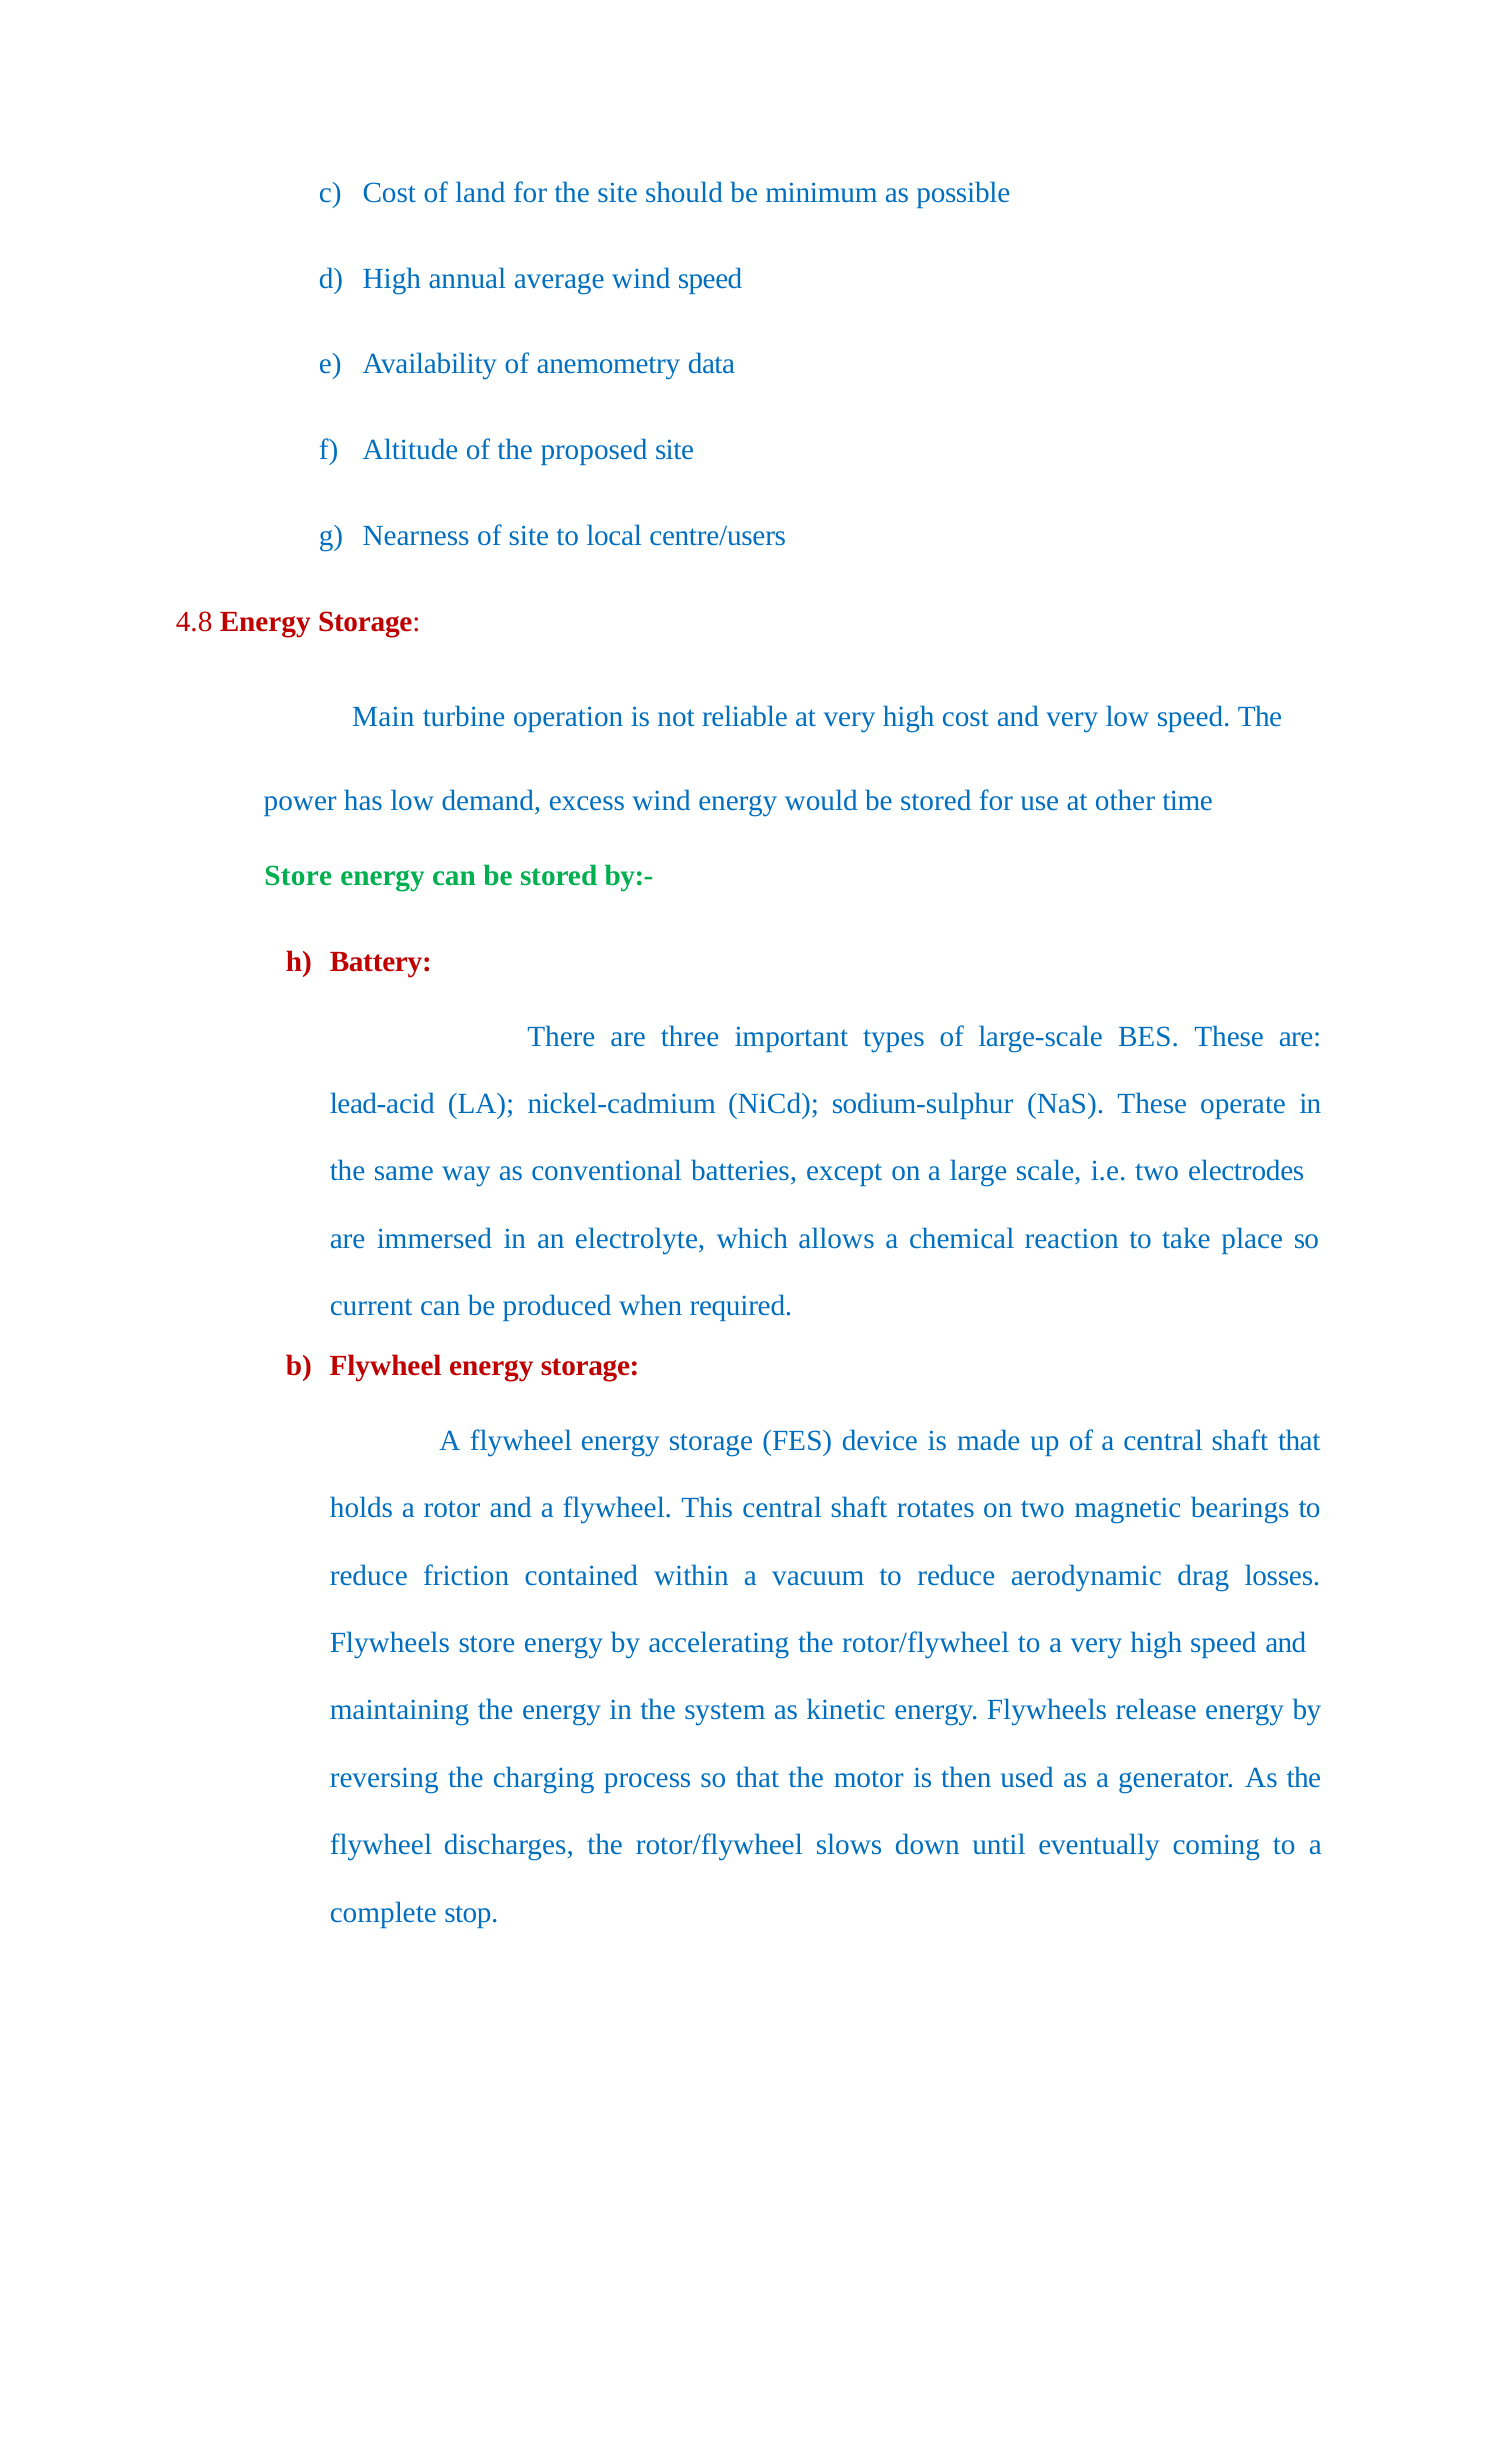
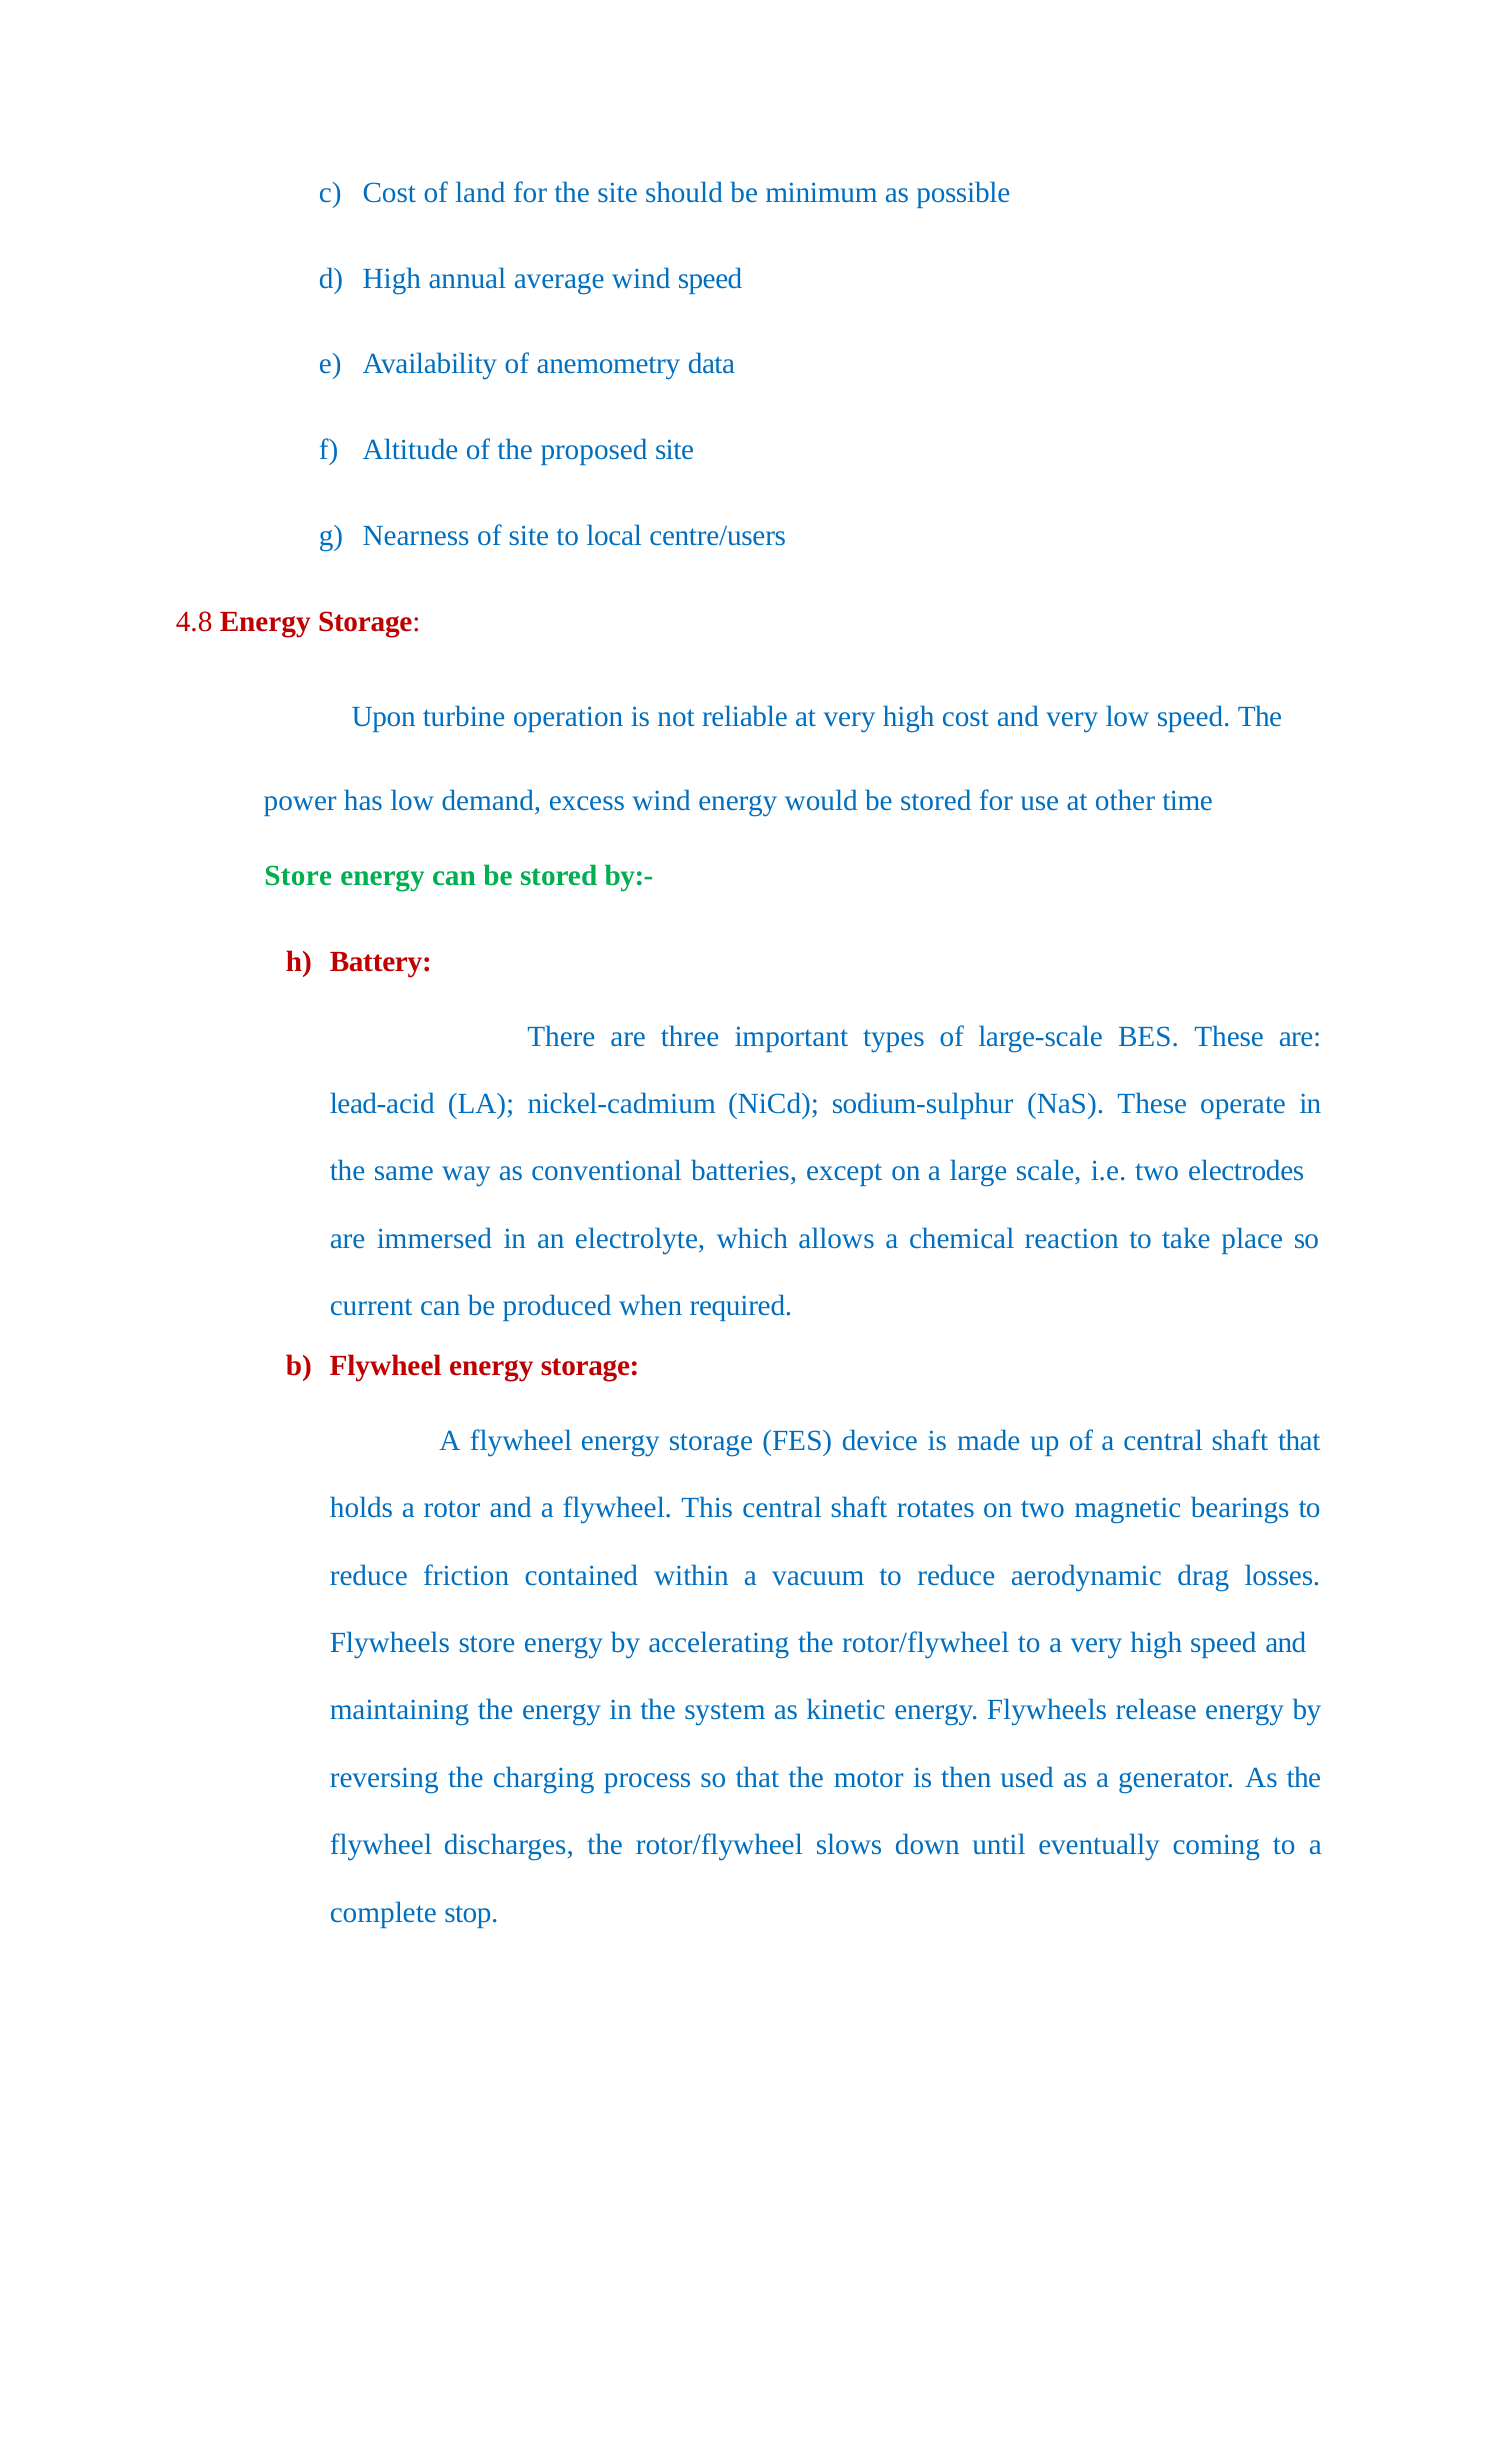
Main: Main -> Upon
